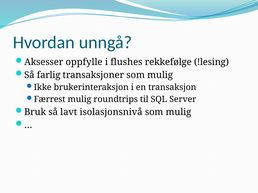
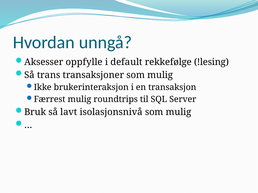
flushes: flushes -> default
farlig: farlig -> trans
